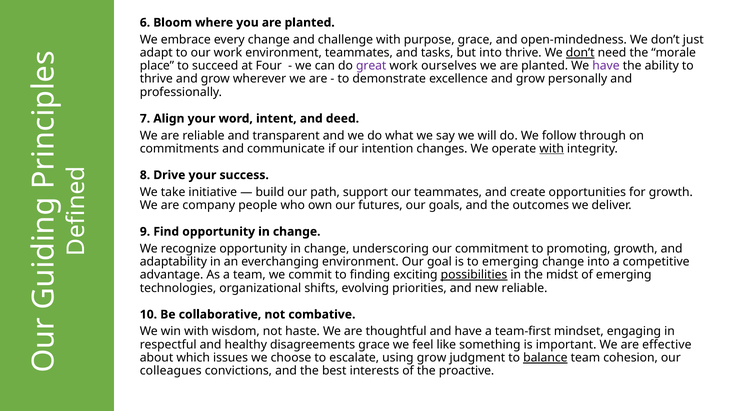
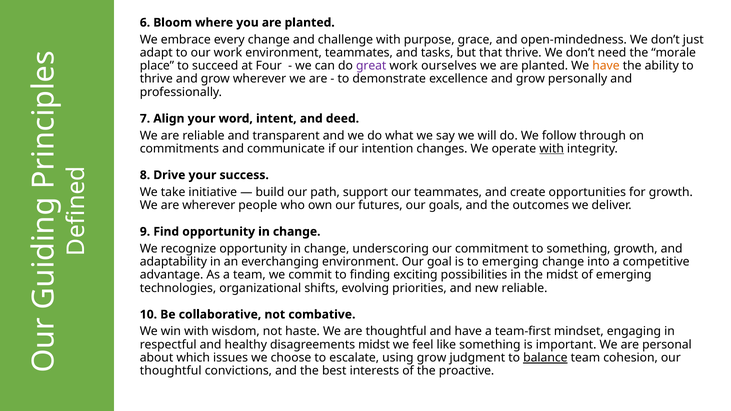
but into: into -> that
don’t at (580, 53) underline: present -> none
have at (606, 66) colour: purple -> orange
are company: company -> wherever
to promoting: promoting -> something
possibilities underline: present -> none
disagreements grace: grace -> midst
effective: effective -> personal
colleagues at (171, 371): colleagues -> thoughtful
